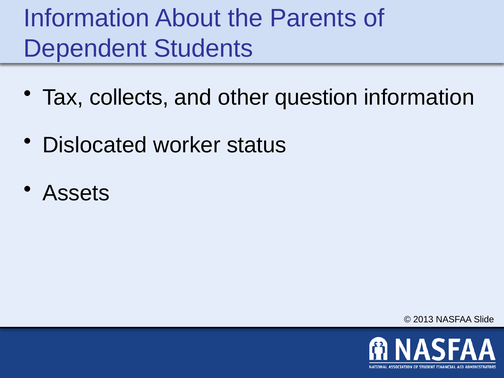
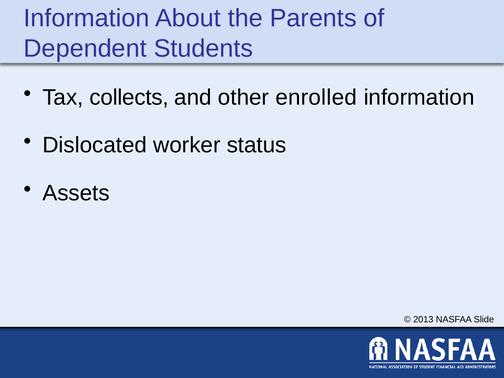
question: question -> enrolled
